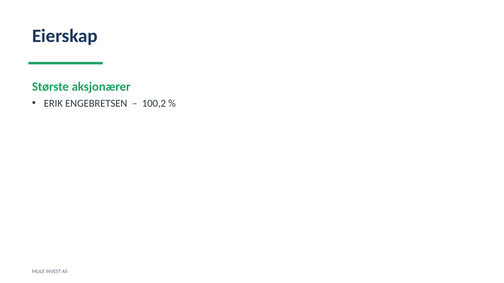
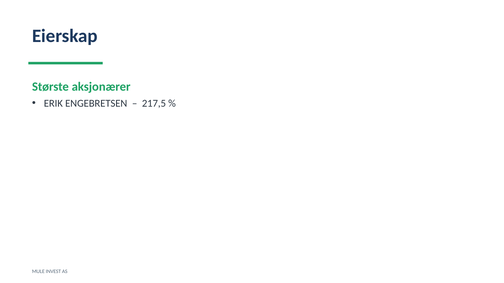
100,2: 100,2 -> 217,5
